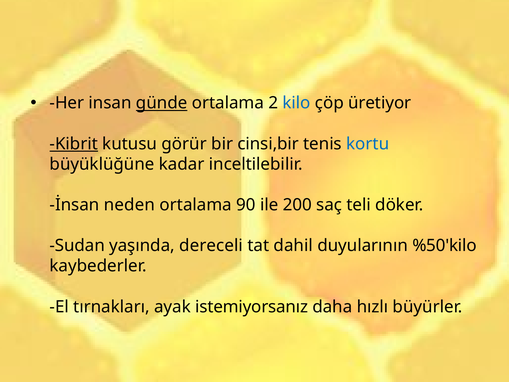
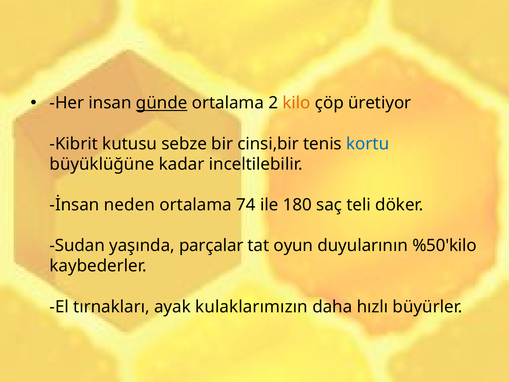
kilo colour: blue -> orange
Kibrit underline: present -> none
görür: görür -> sebze
90: 90 -> 74
200: 200 -> 180
dereceli: dereceli -> parçalar
dahil: dahil -> oyun
istemiyorsanız: istemiyorsanız -> kulaklarımızın
